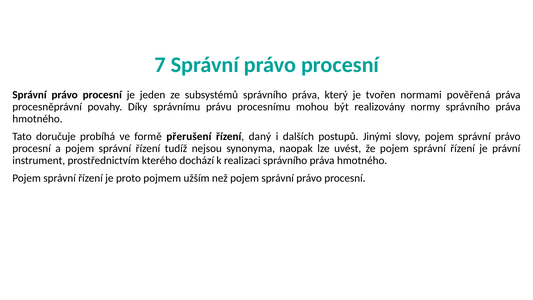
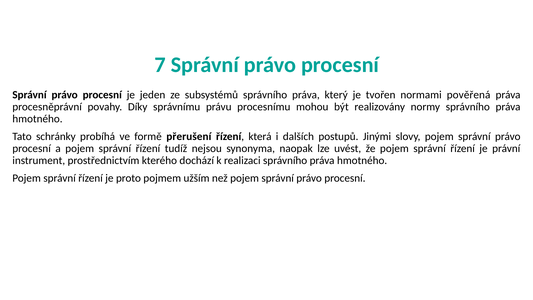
doručuje: doručuje -> schránky
daný: daný -> která
